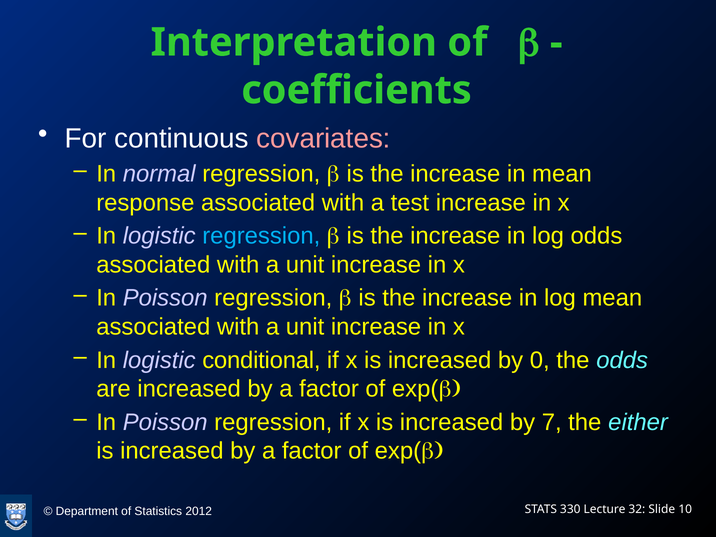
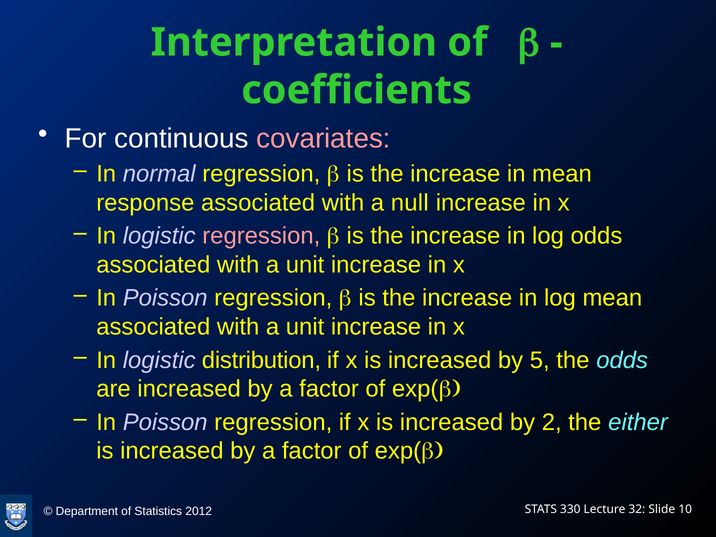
test: test -> null
regression at (261, 236) colour: light blue -> pink
conditional: conditional -> distribution
0: 0 -> 5
7: 7 -> 2
